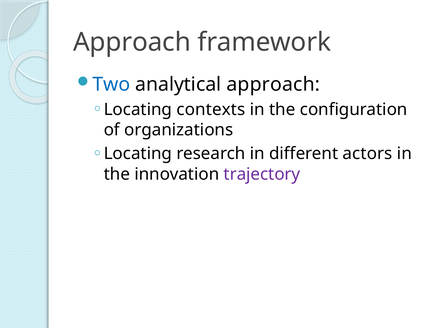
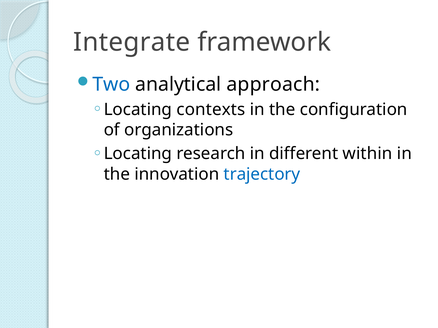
Approach at (132, 42): Approach -> Integrate
actors: actors -> within
trajectory colour: purple -> blue
